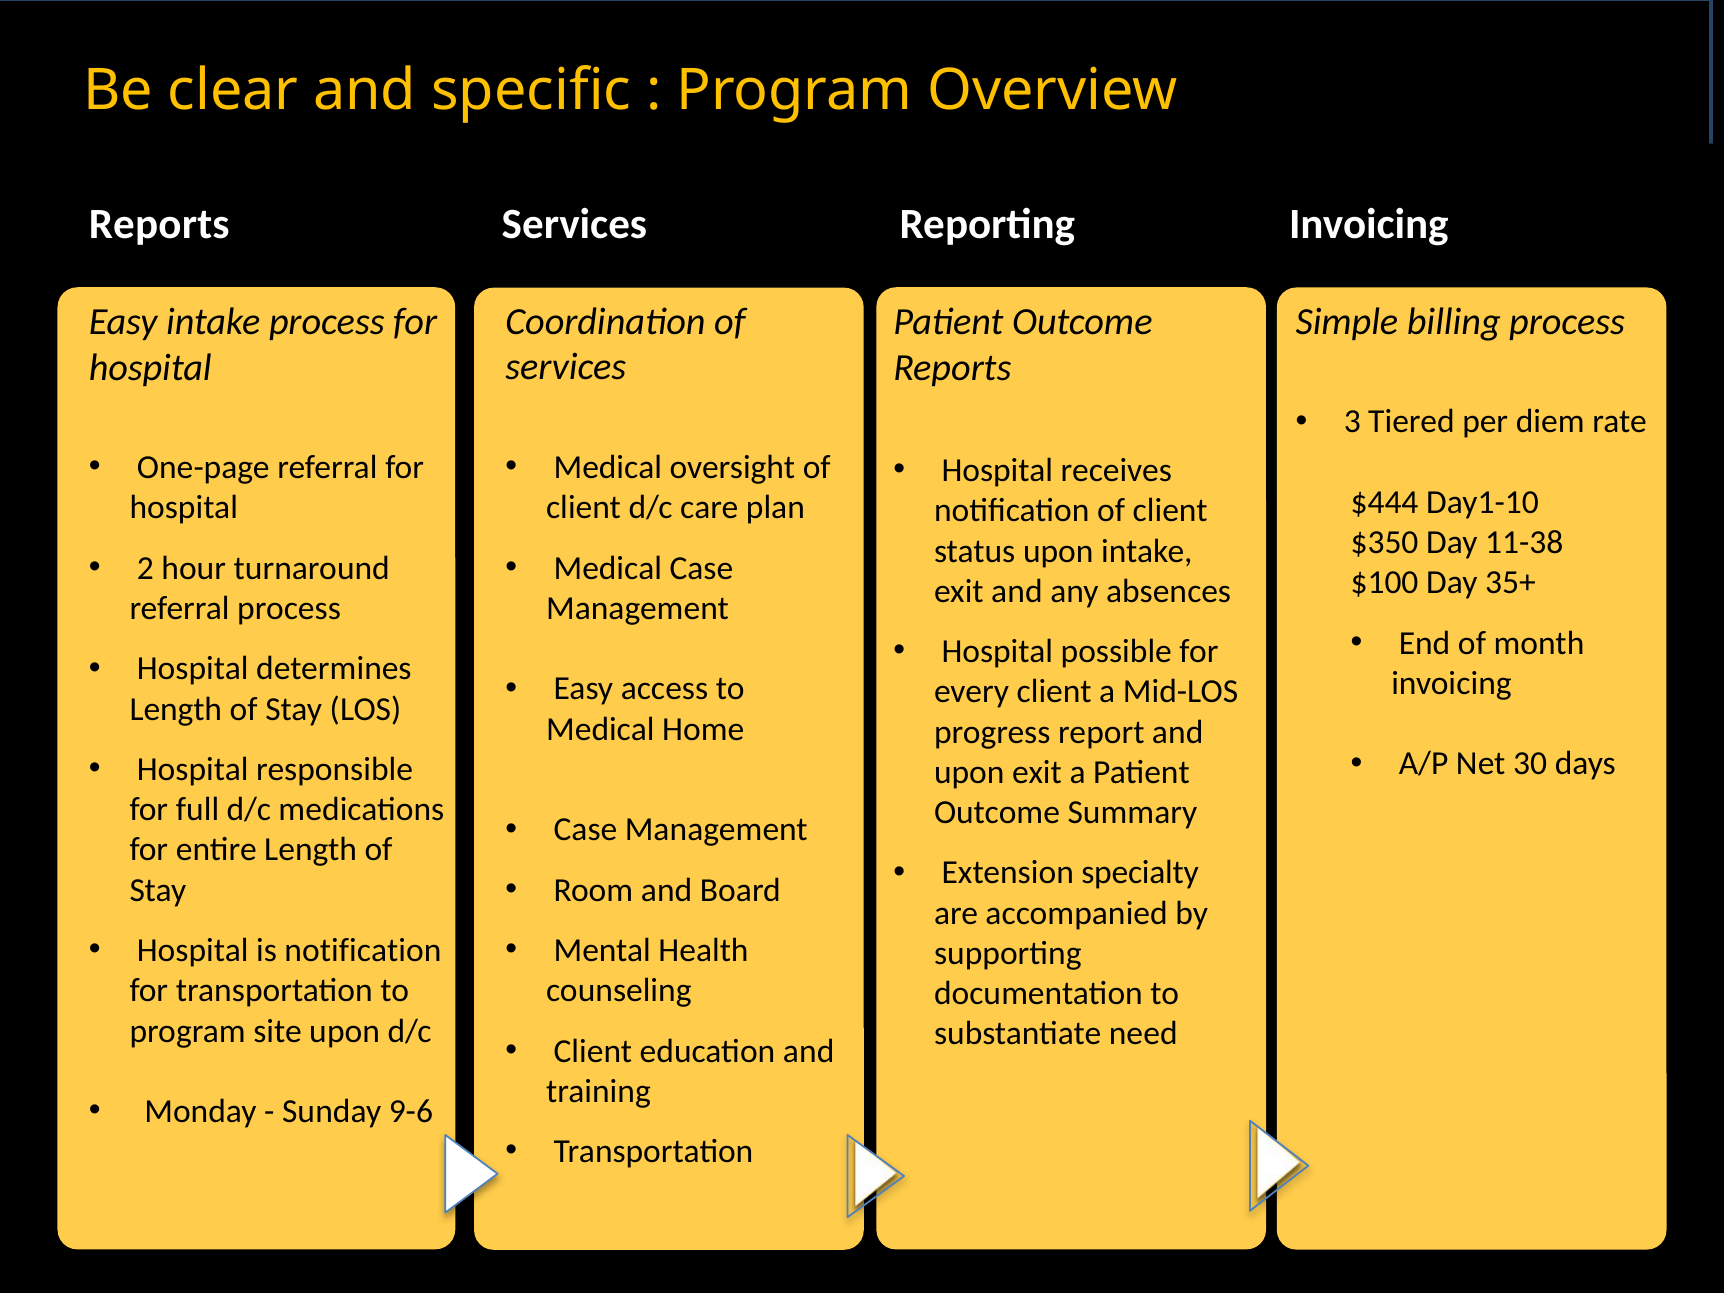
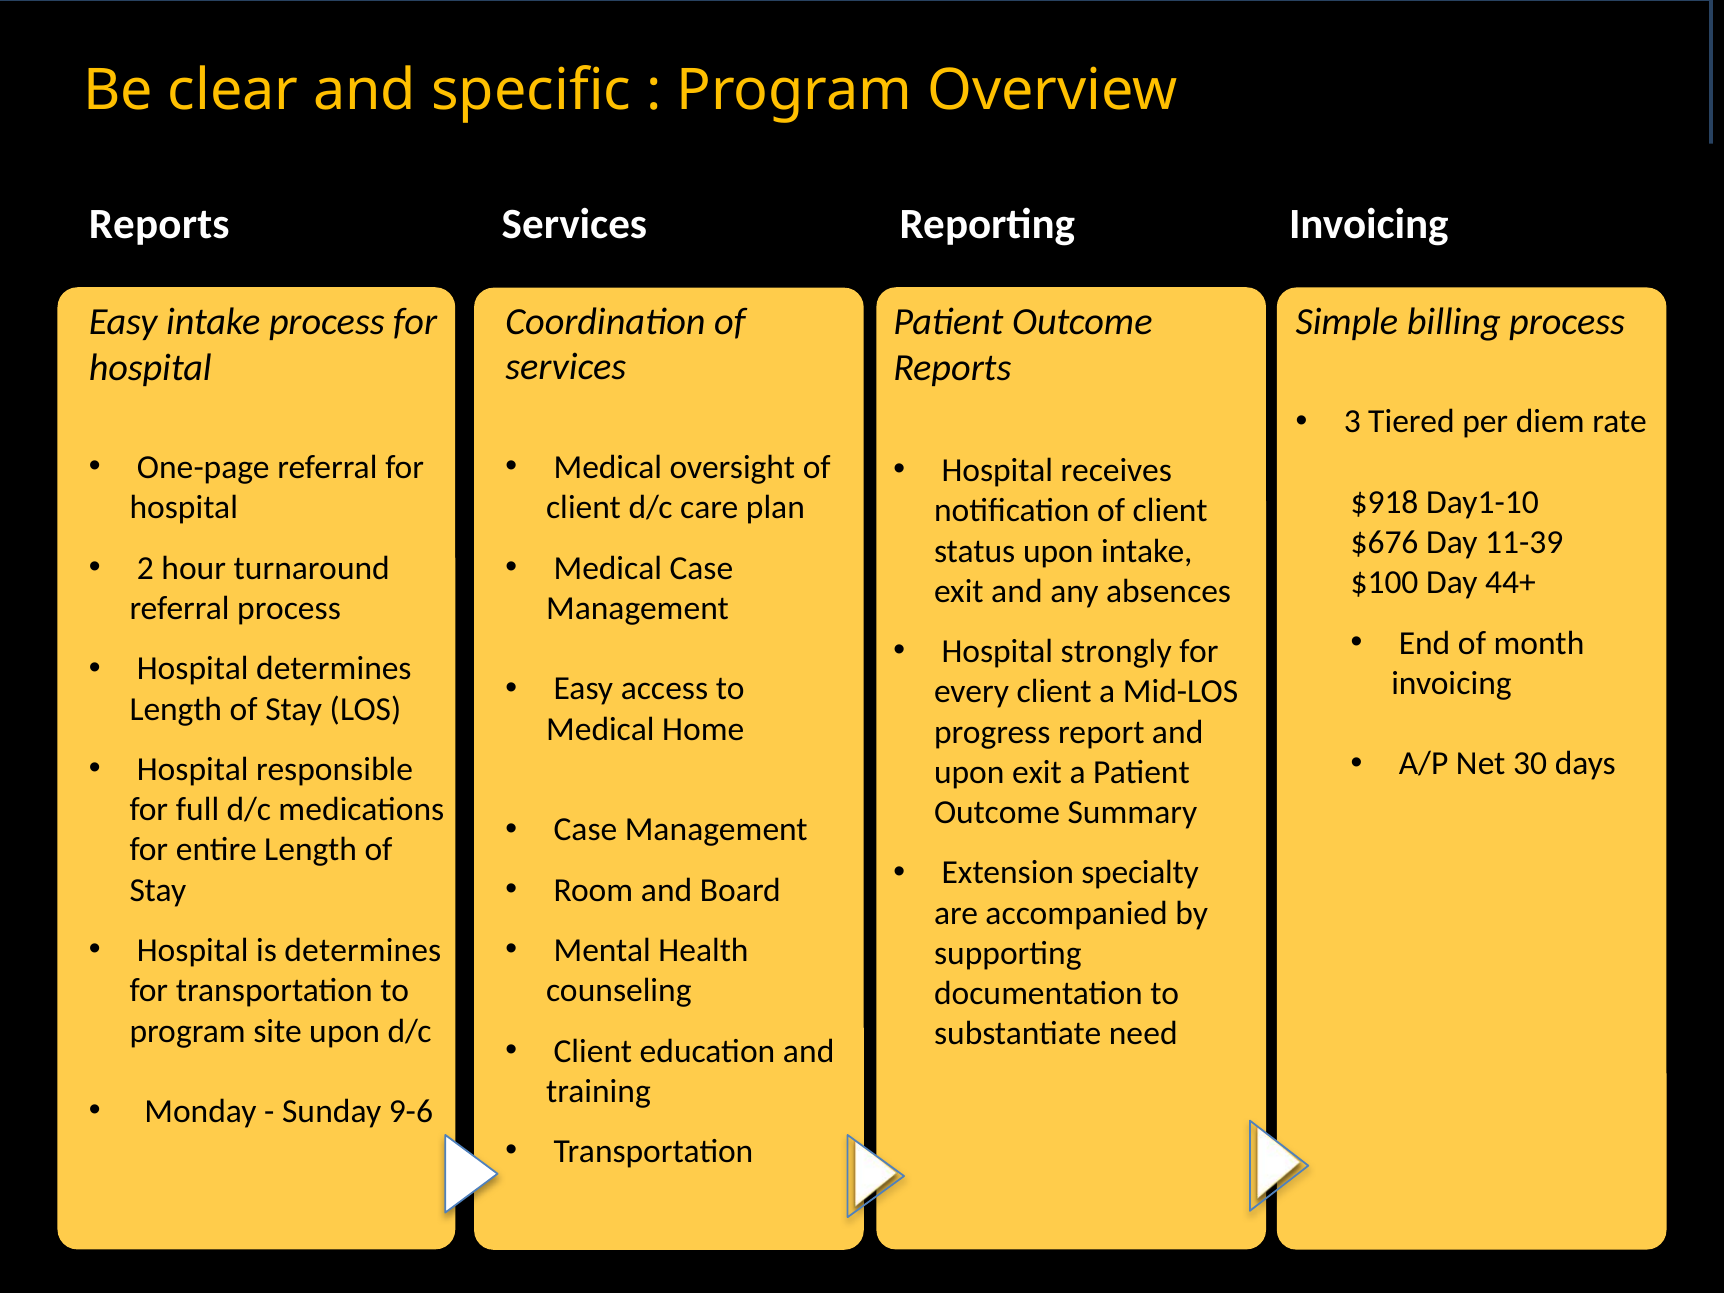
$444: $444 -> $918
$350: $350 -> $676
11-38: 11-38 -> 11-39
35+: 35+ -> 44+
Hospital possible: possible -> strongly
is notification: notification -> determines
